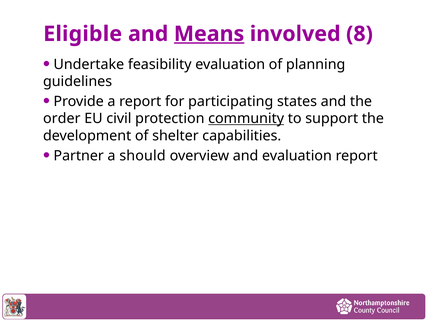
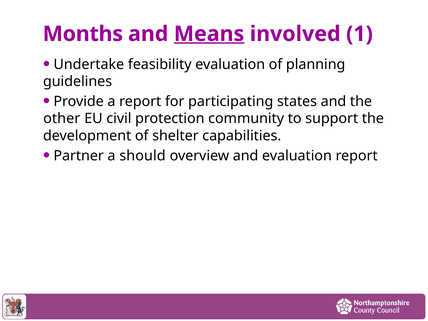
Eligible: Eligible -> Months
8: 8 -> 1
order: order -> other
community underline: present -> none
